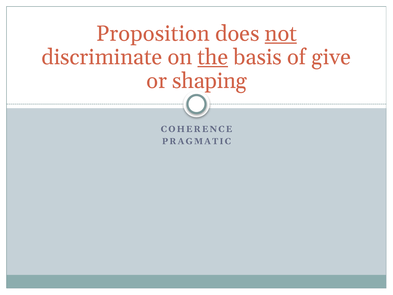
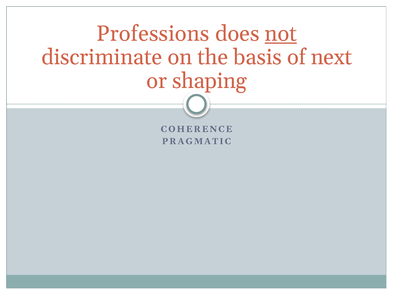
Proposition: Proposition -> Professions
the underline: present -> none
give: give -> next
